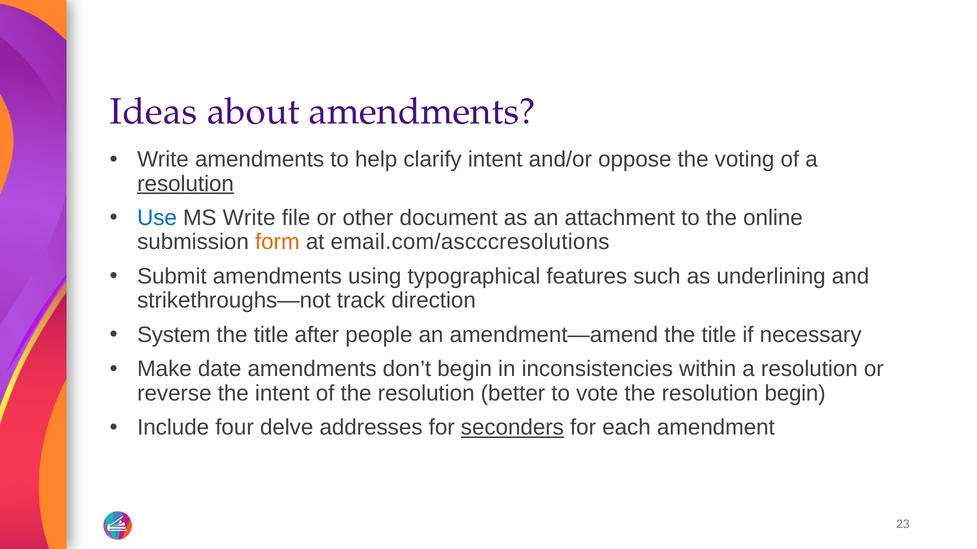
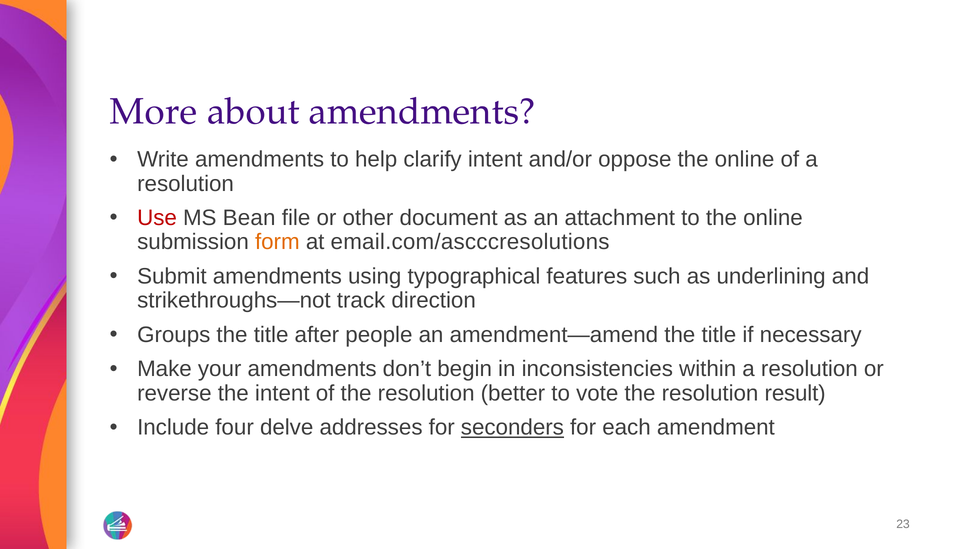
Ideas: Ideas -> More
voting at (745, 160): voting -> online
resolution at (186, 184) underline: present -> none
Use colour: blue -> red
MS Write: Write -> Bean
System: System -> Groups
date: date -> your
resolution begin: begin -> result
